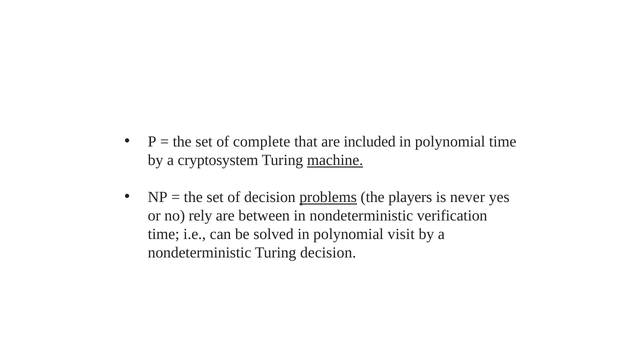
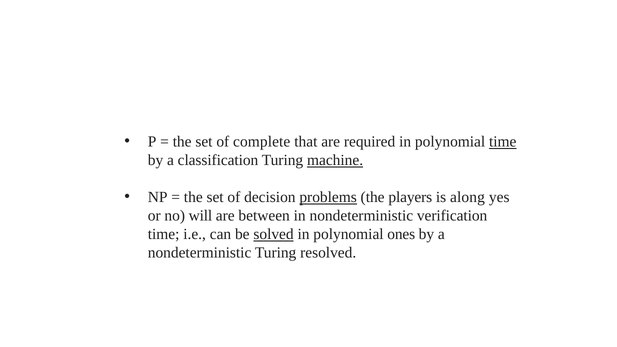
included: included -> required
time at (503, 142) underline: none -> present
cryptosystem: cryptosystem -> classification
never: never -> along
rely: rely -> will
solved underline: none -> present
visit: visit -> ones
Turing decision: decision -> resolved
